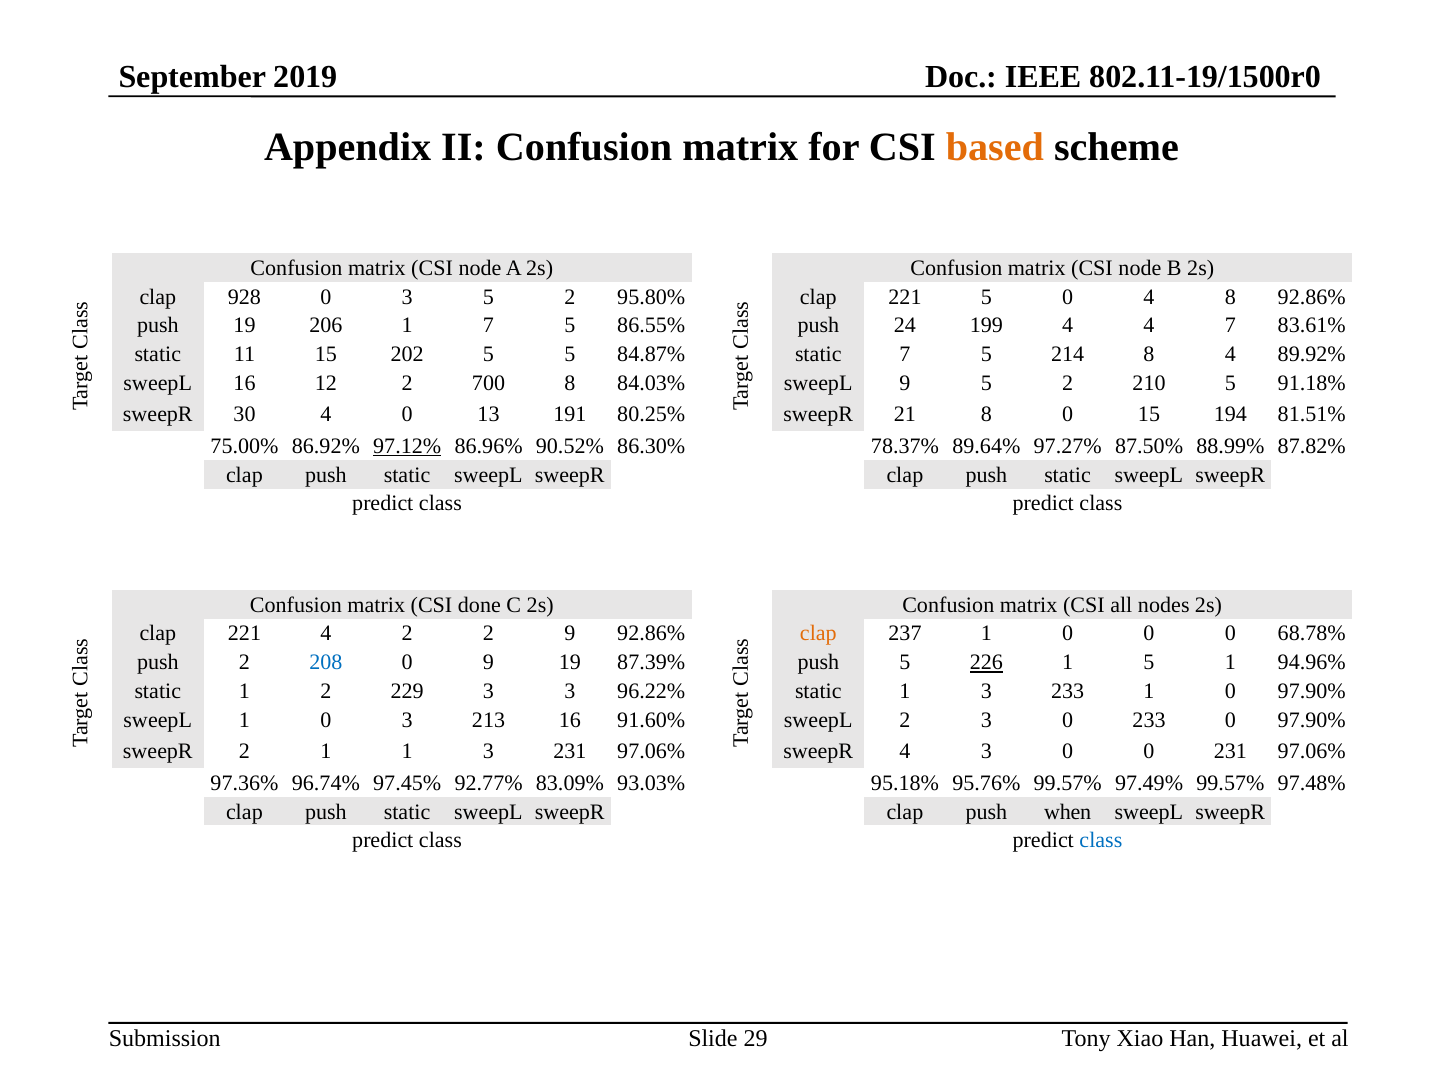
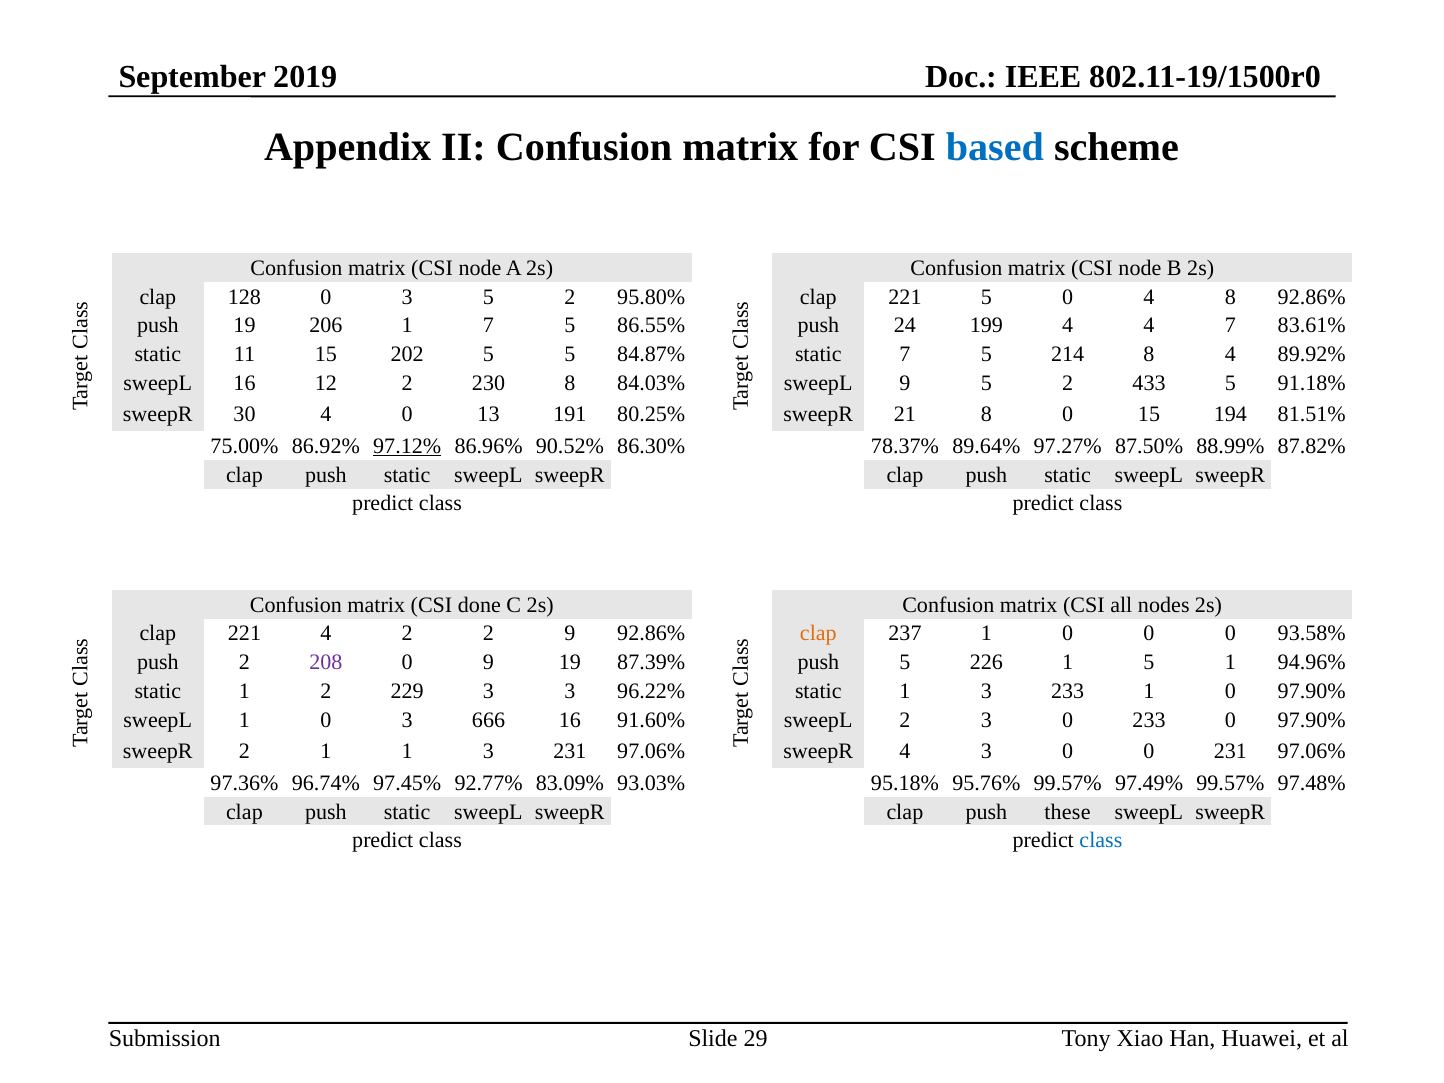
based colour: orange -> blue
928: 928 -> 128
700: 700 -> 230
210: 210 -> 433
68.78%: 68.78% -> 93.58%
208 colour: blue -> purple
226 underline: present -> none
213: 213 -> 666
when: when -> these
